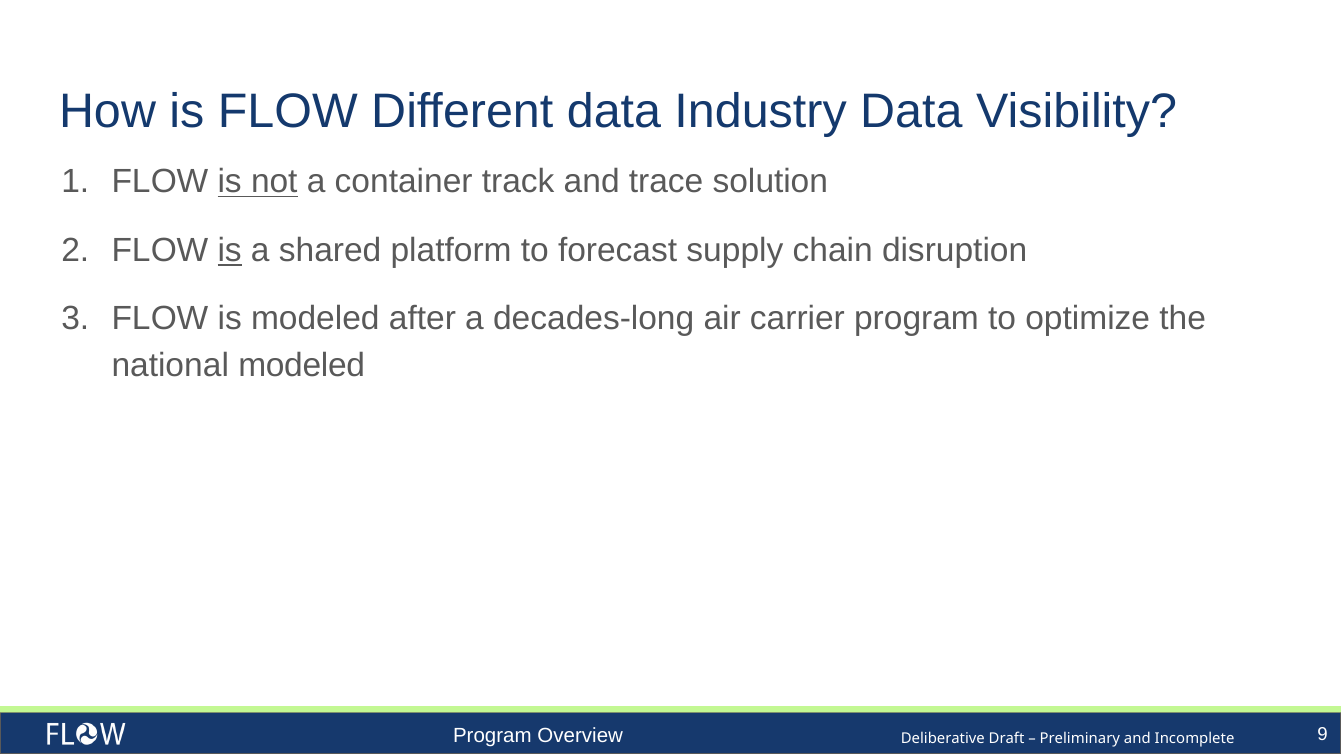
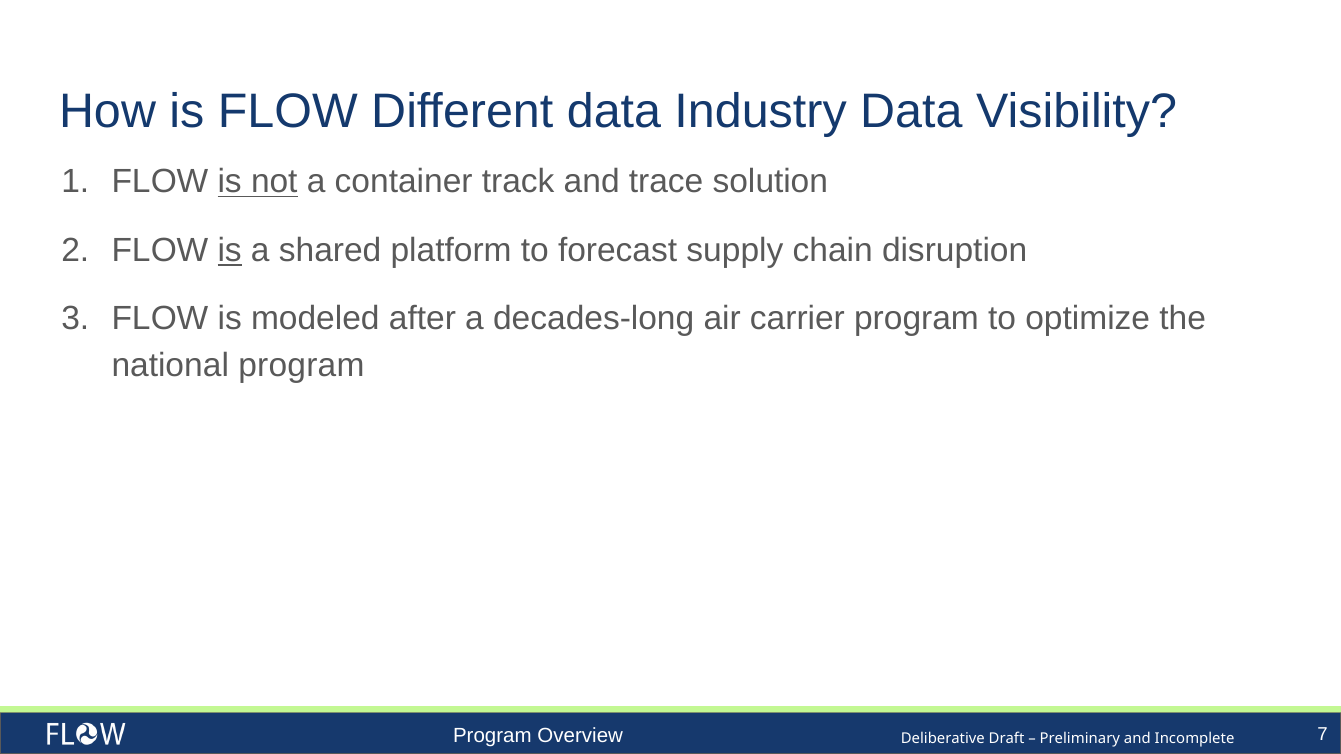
national modeled: modeled -> program
9: 9 -> 7
